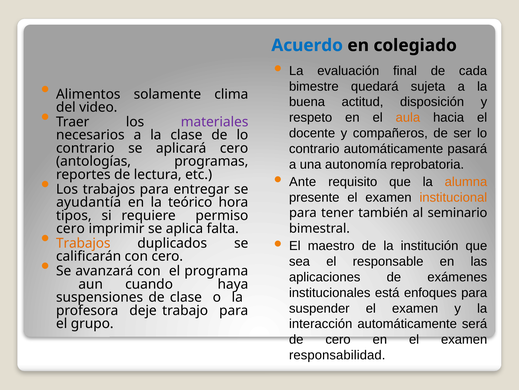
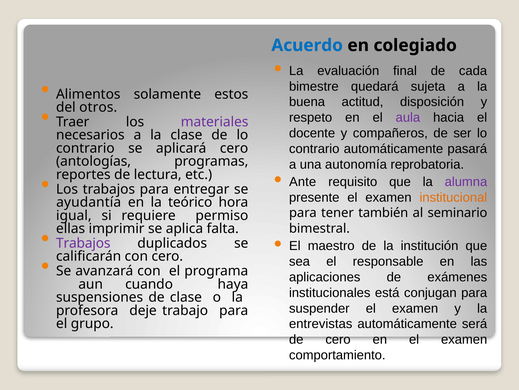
clima: clima -> estos
video: video -> otros
aula colour: orange -> purple
alumna colour: orange -> purple
tipos: tipos -> igual
cero at (71, 228): cero -> ellas
Trabajos at (83, 243) colour: orange -> purple
enfoques: enfoques -> conjugan
interacción: interacción -> entrevistas
responsabilidad: responsabilidad -> comportamiento
